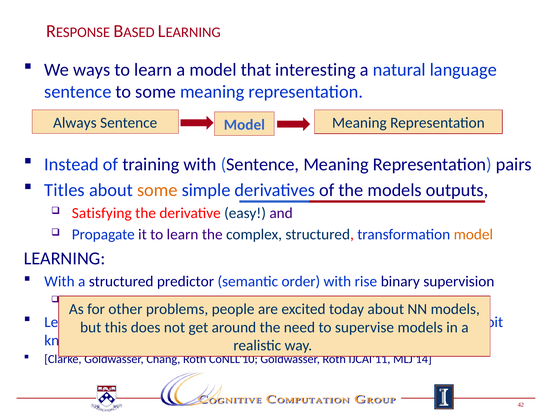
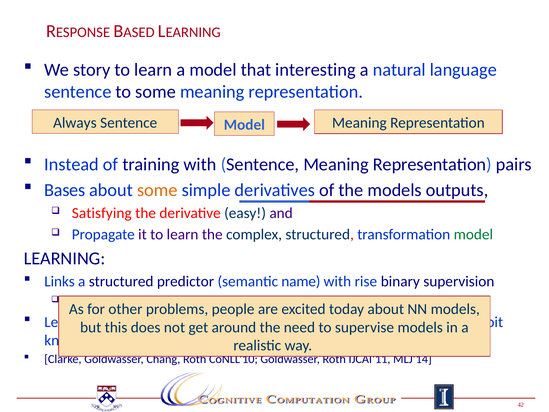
ways: ways -> story
Titles: Titles -> Bases
model at (473, 234) colour: orange -> green
With at (59, 281): With -> Links
order: order -> name
